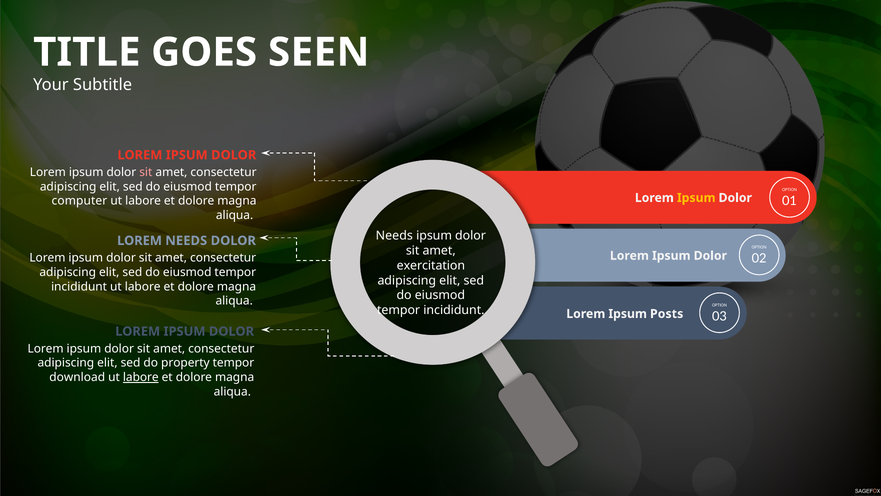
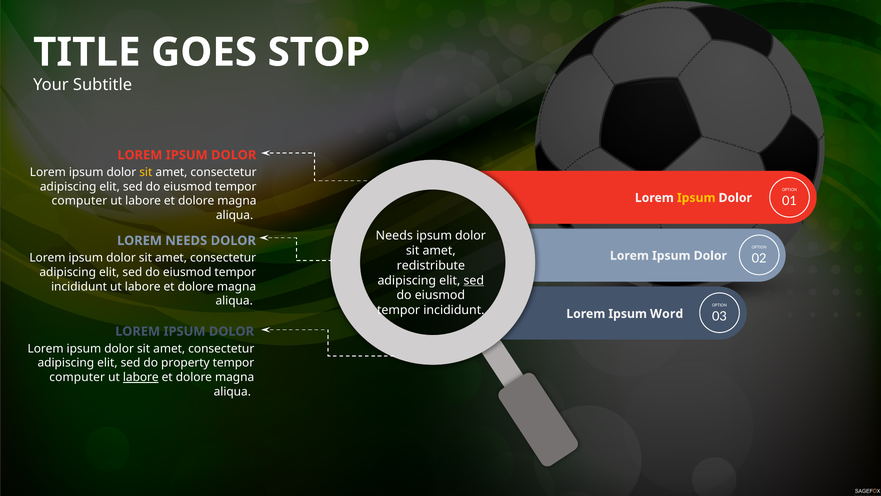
SEEN: SEEN -> STOP
sit at (146, 172) colour: pink -> yellow
exercitation: exercitation -> redistribute
sed at (474, 280) underline: none -> present
Posts: Posts -> Word
download at (77, 377): download -> computer
